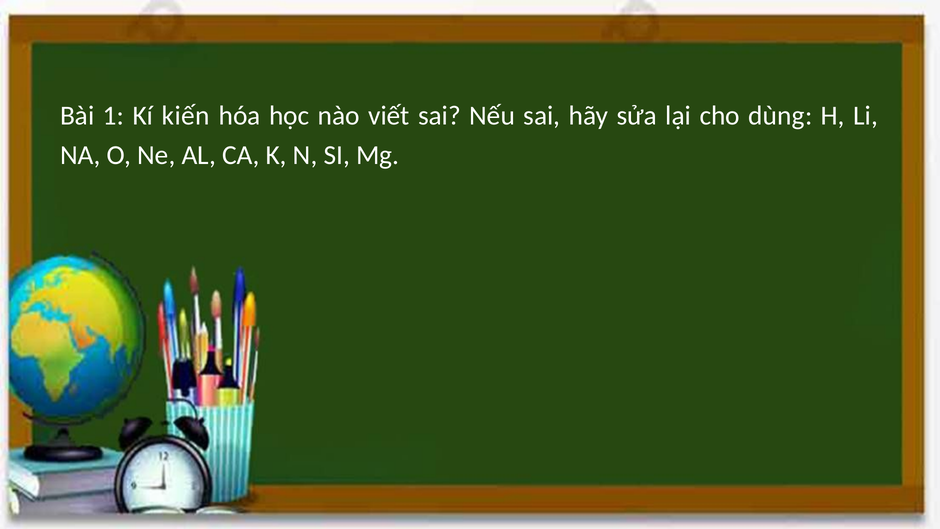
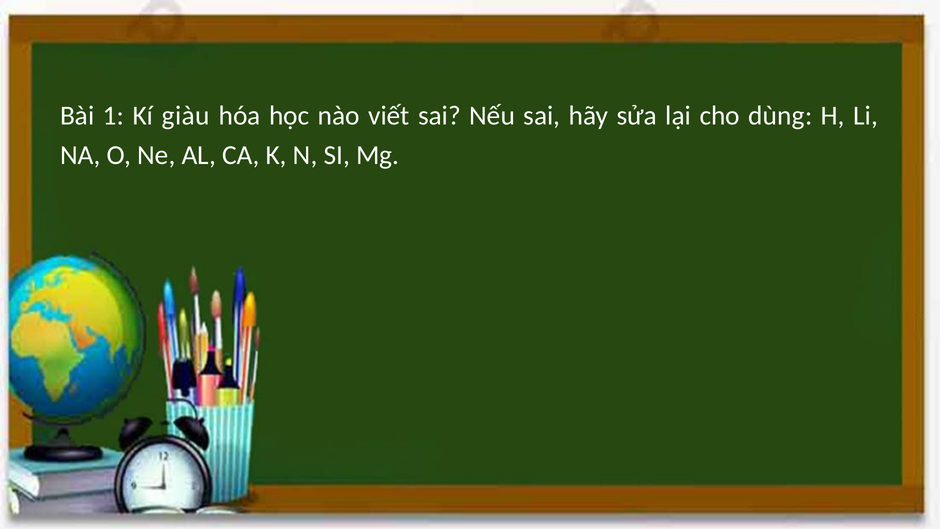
kiến: kiến -> giàu
